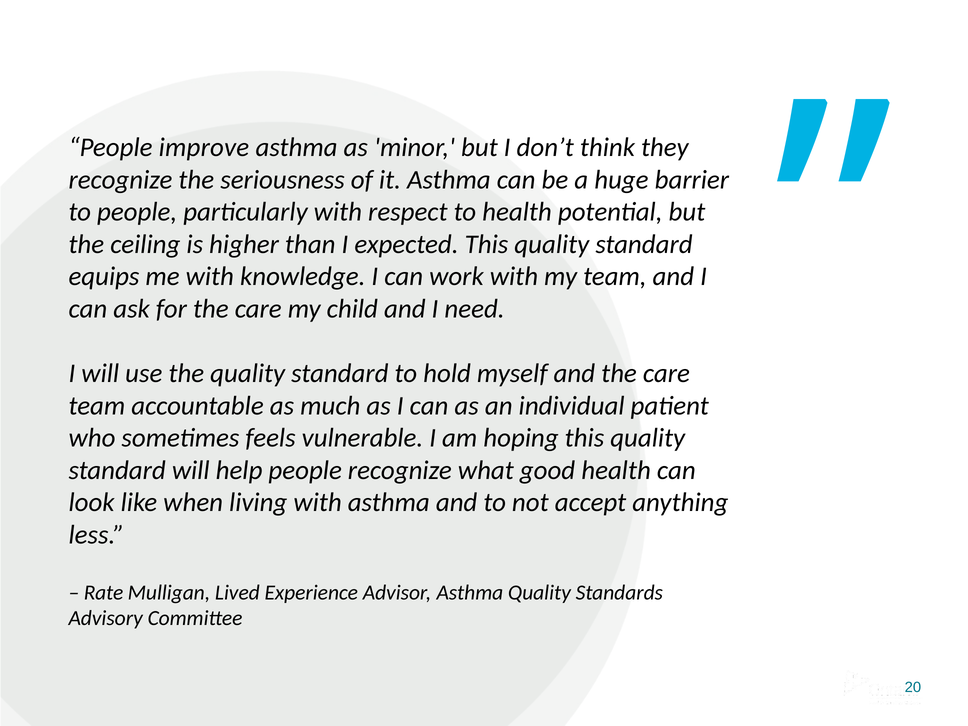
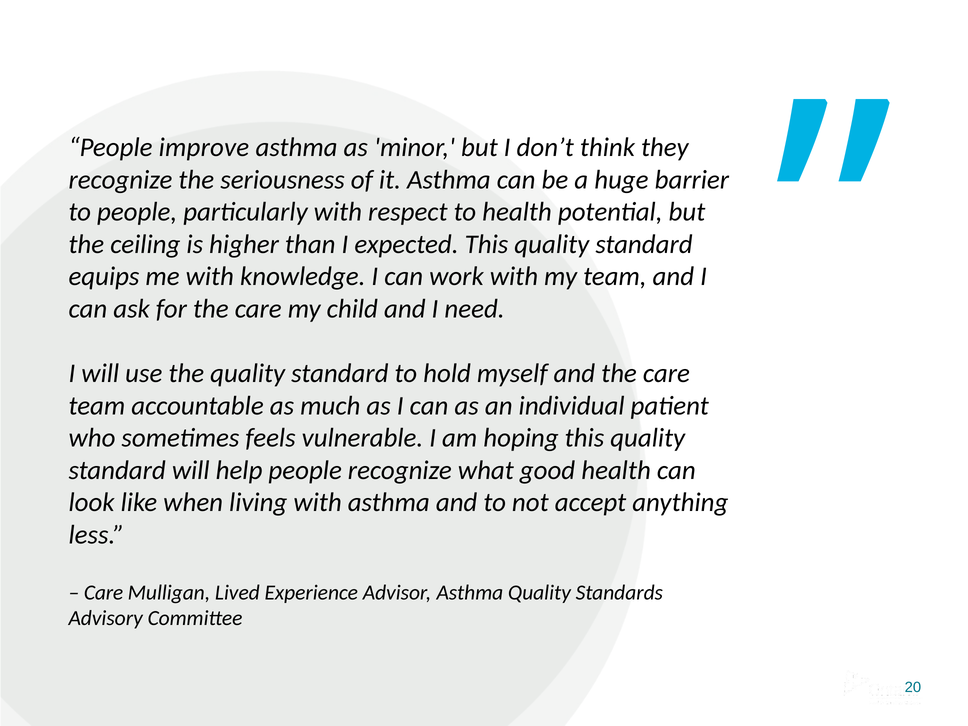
Rate at (104, 593): Rate -> Care
